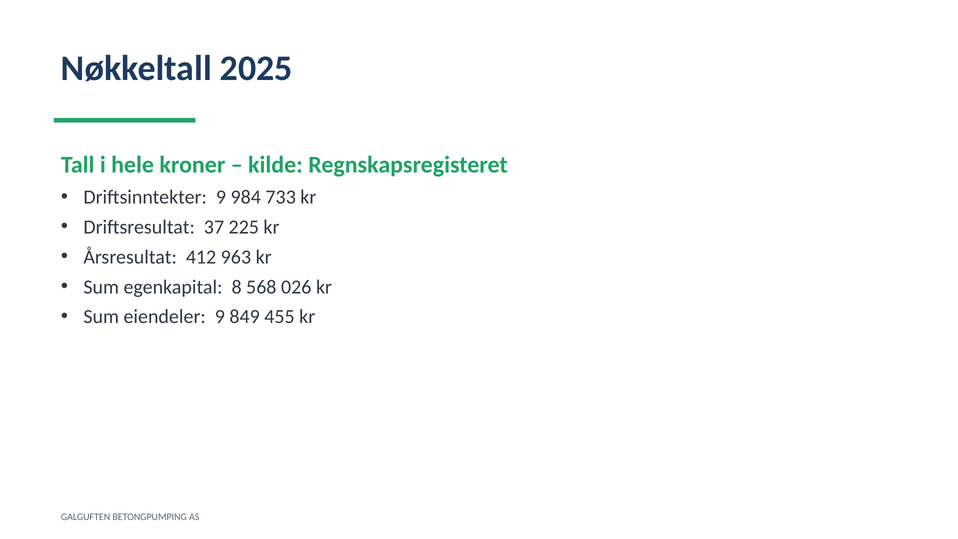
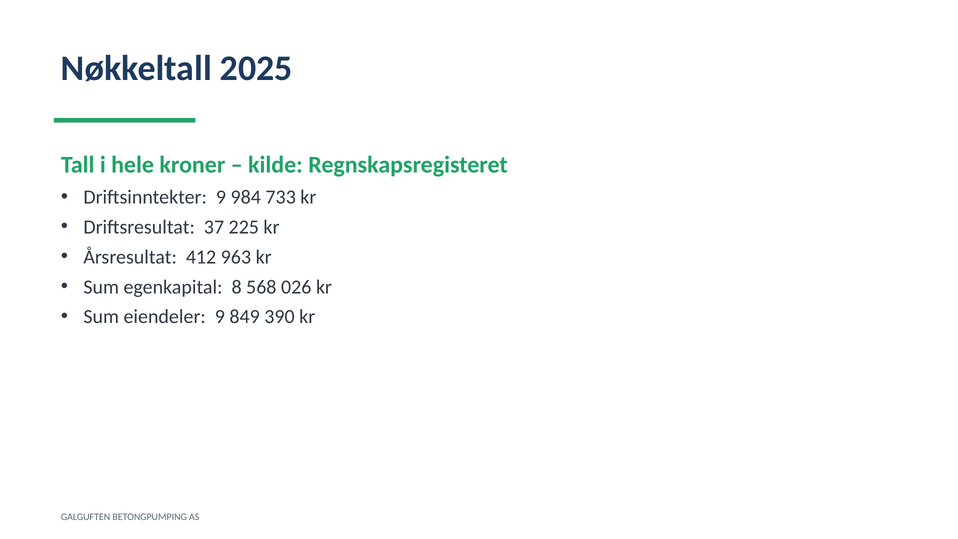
455: 455 -> 390
